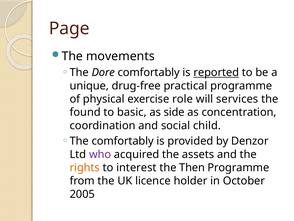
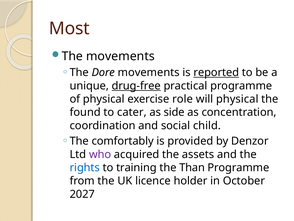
Page: Page -> Most
Dore comfortably: comfortably -> movements
drug-free underline: none -> present
will services: services -> physical
basic: basic -> cater
rights colour: orange -> blue
interest: interest -> training
Then: Then -> Than
2005: 2005 -> 2027
